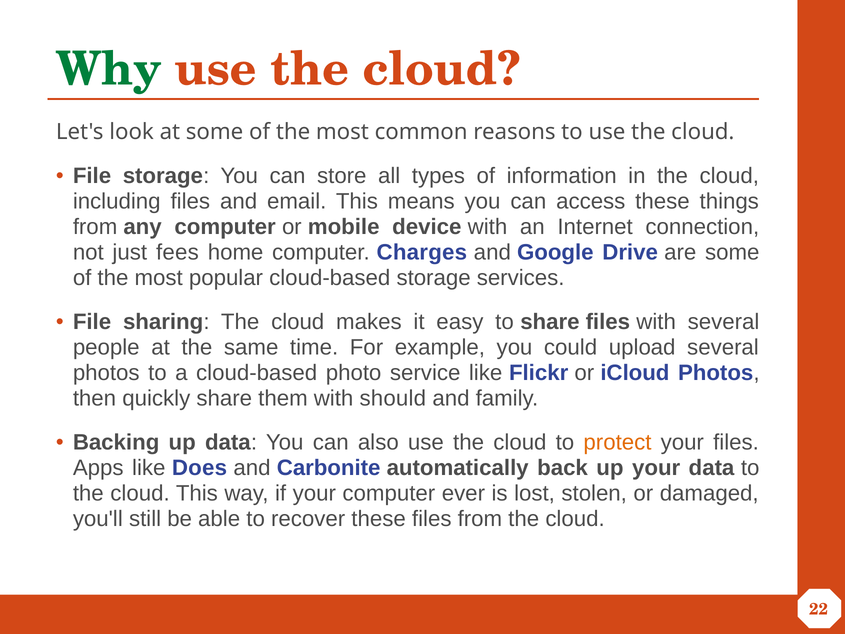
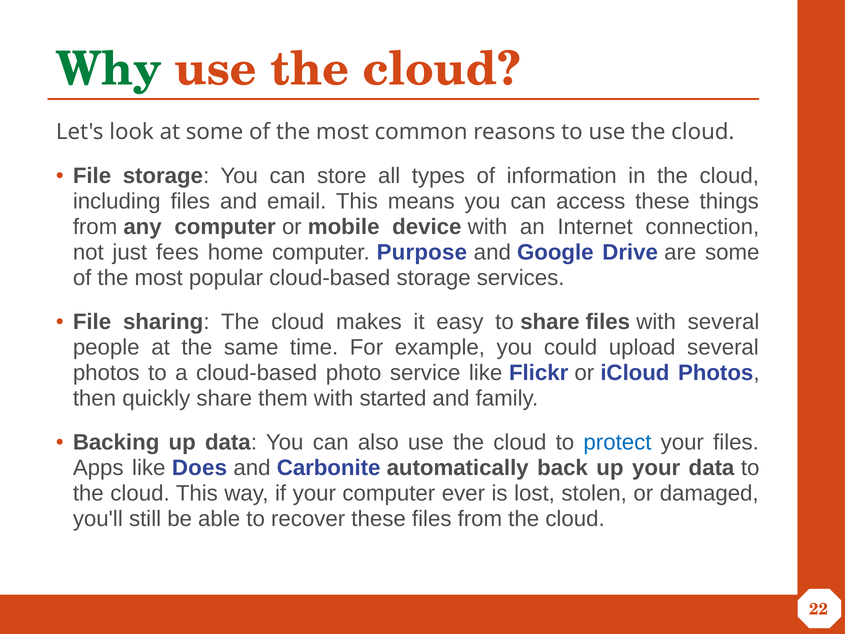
Charges: Charges -> Purpose
should: should -> started
protect colour: orange -> blue
